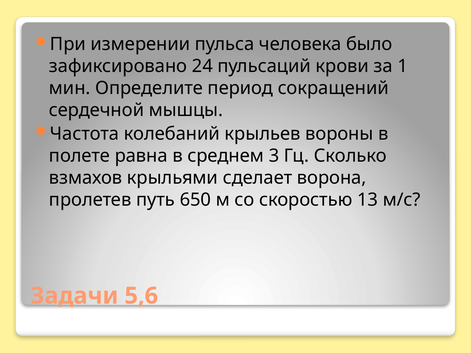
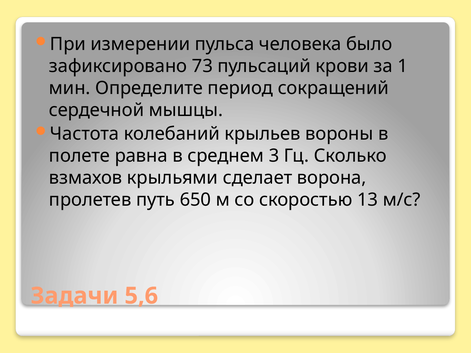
24: 24 -> 73
